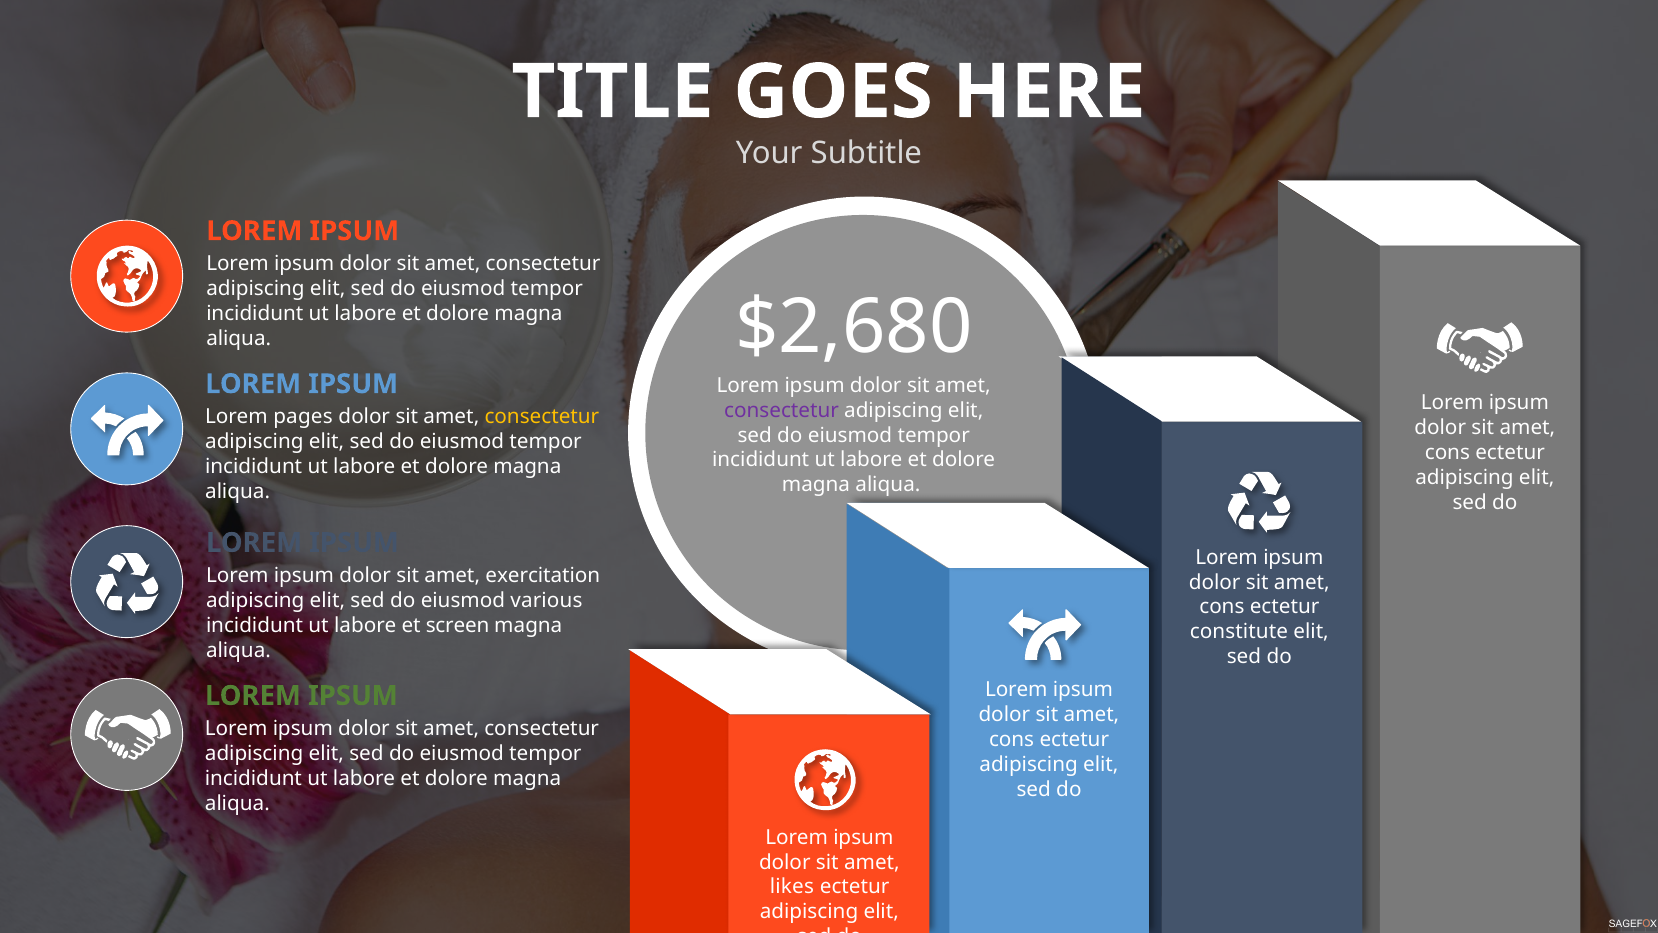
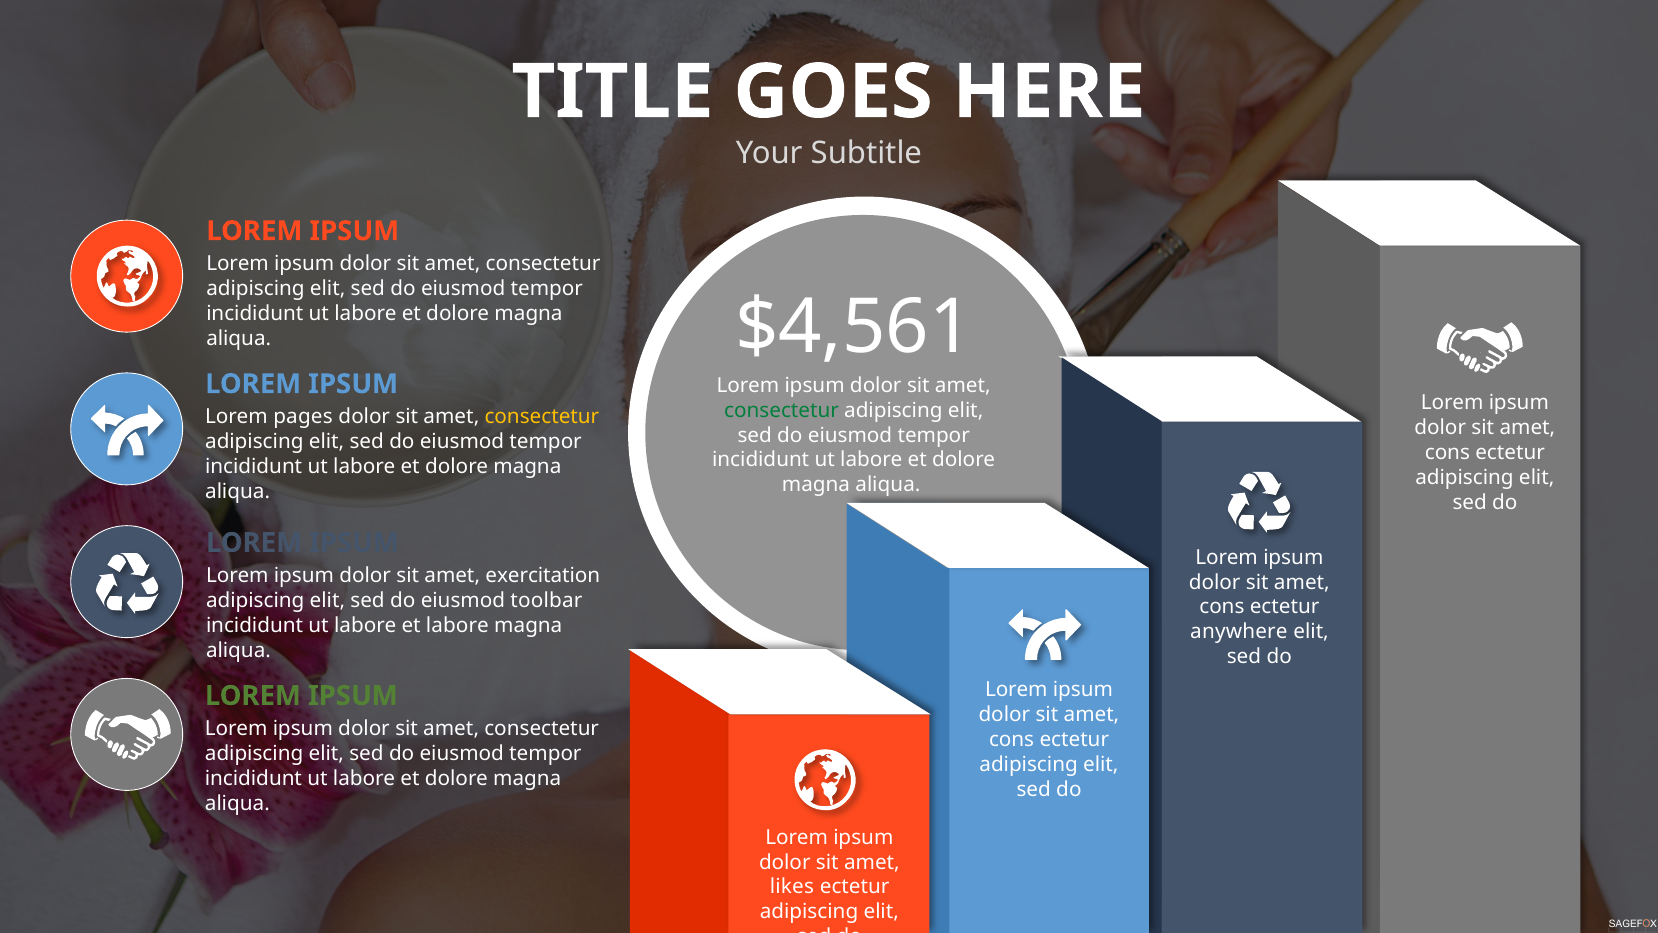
$2,680: $2,680 -> $4,561
consectetur at (782, 410) colour: purple -> green
various: various -> toolbar
et screen: screen -> labore
constitute: constitute -> anywhere
